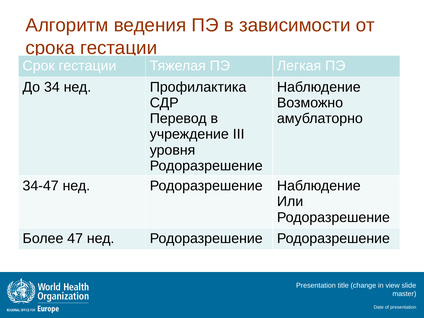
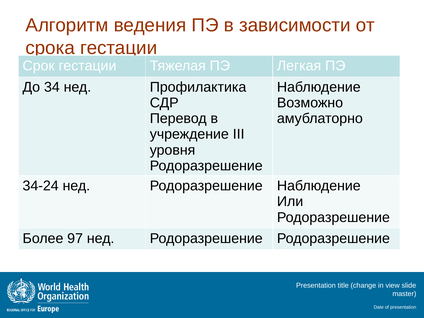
34-47: 34-47 -> 34-24
47: 47 -> 97
